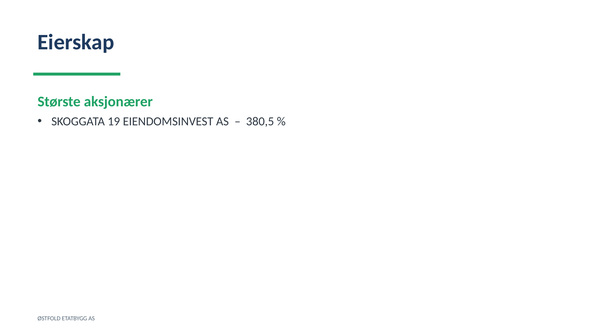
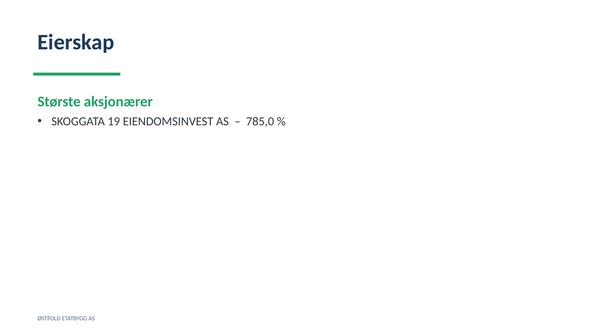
380,5: 380,5 -> 785,0
